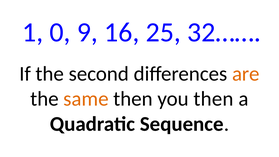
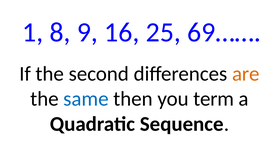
0: 0 -> 8
32……: 32…… -> 69……
same colour: orange -> blue
you then: then -> term
